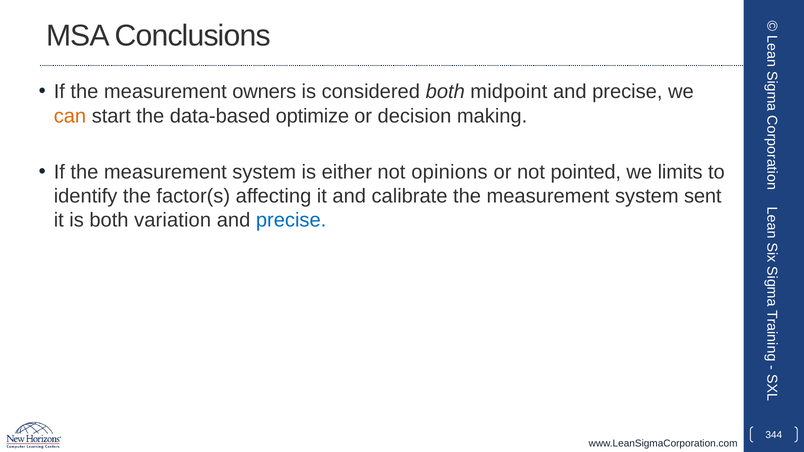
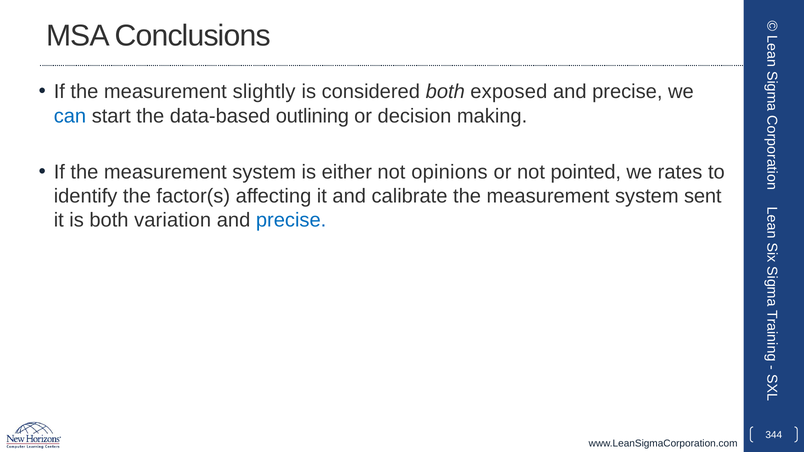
owners: owners -> slightly
midpoint: midpoint -> exposed
can colour: orange -> blue
optimize: optimize -> outlining
limits: limits -> rates
